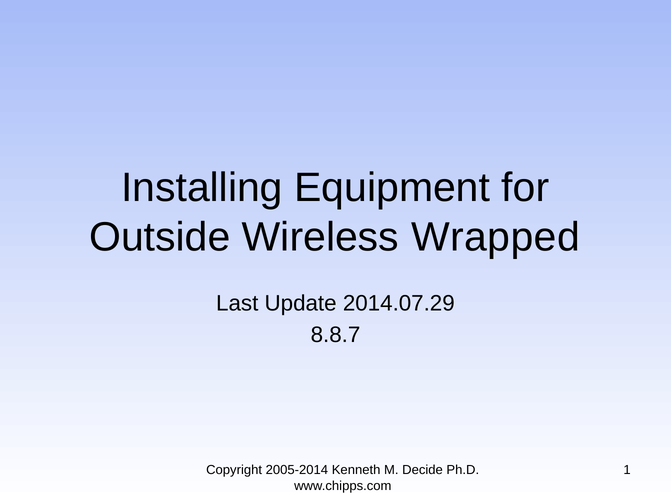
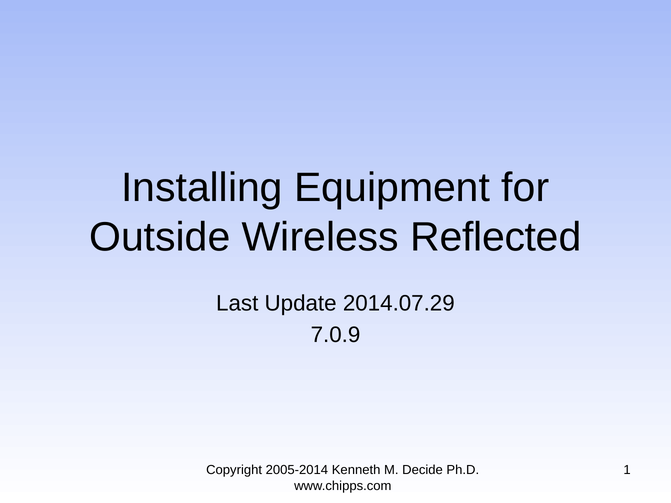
Wrapped: Wrapped -> Reflected
8.8.7: 8.8.7 -> 7.0.9
